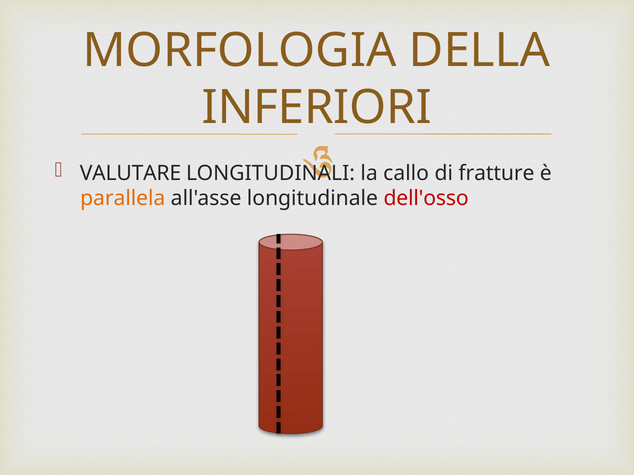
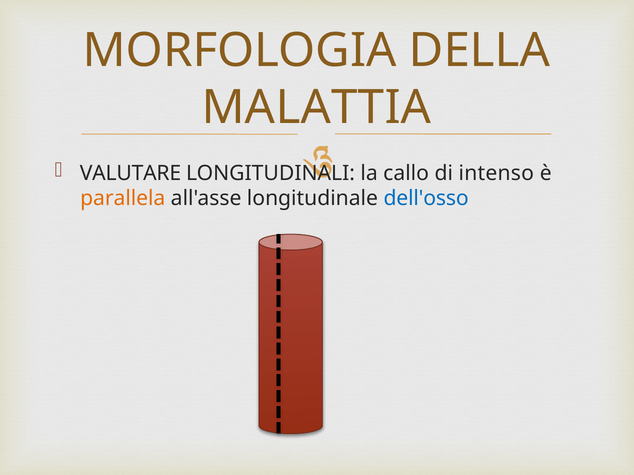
INFERIORI: INFERIORI -> MALATTIA
fratture: fratture -> intenso
dell'osso colour: red -> blue
